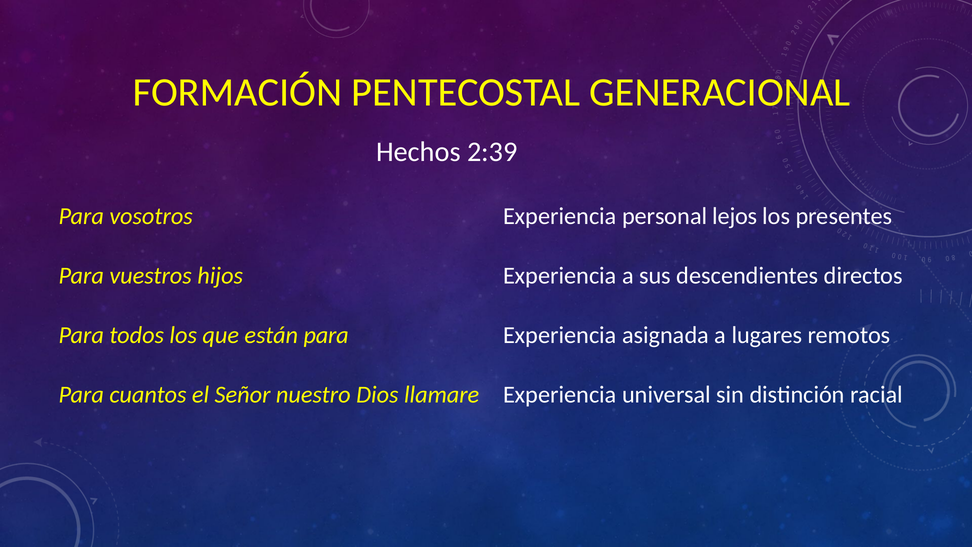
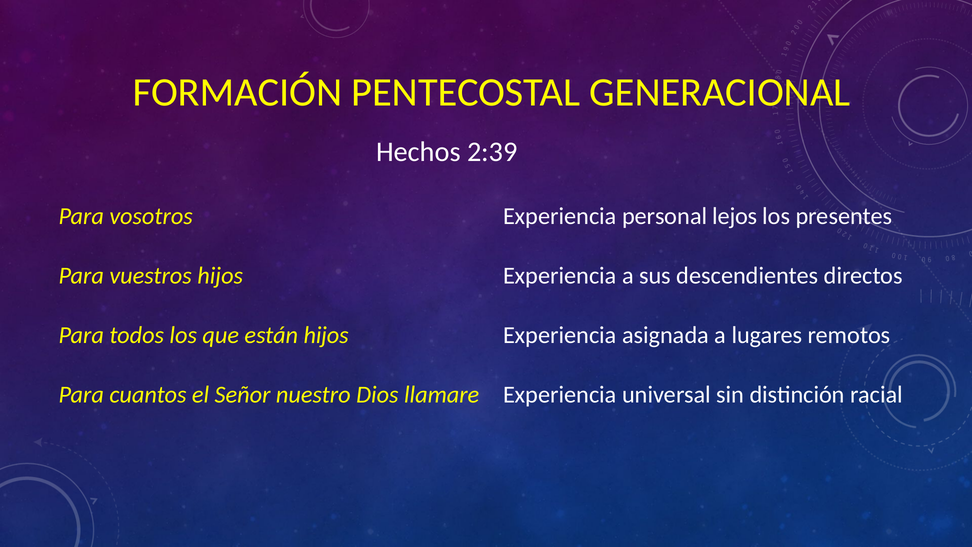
están para: para -> hijos
